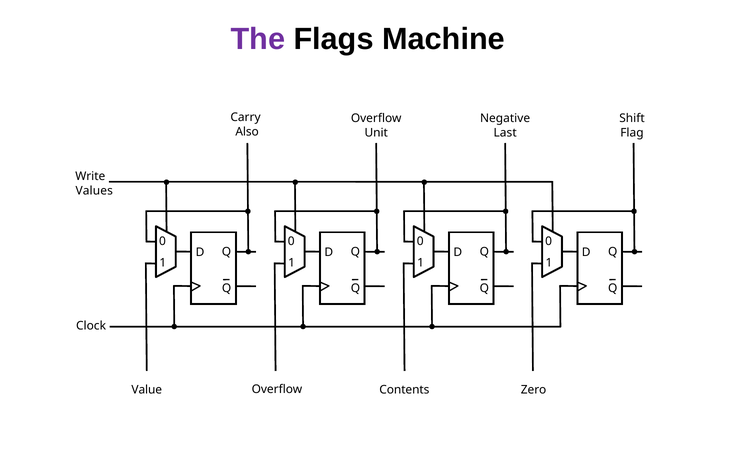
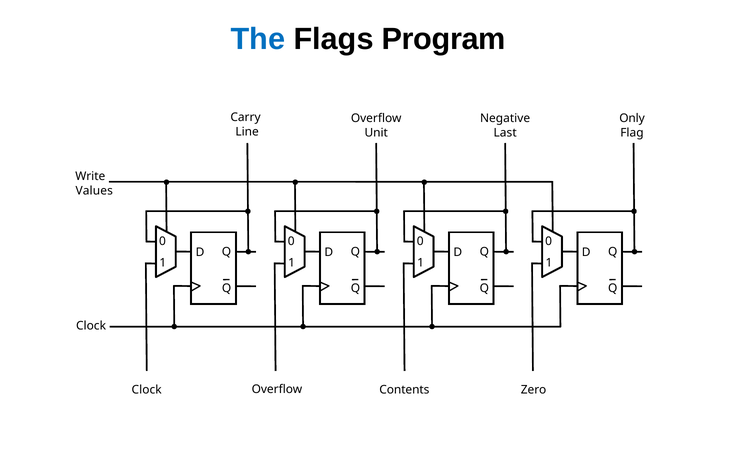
The colour: purple -> blue
Machine: Machine -> Program
Shift: Shift -> Only
Also: Also -> Line
Value at (147, 390): Value -> Clock
